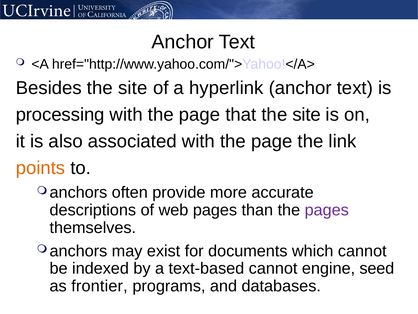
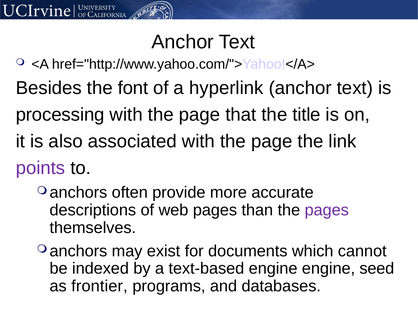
Besides the site: site -> font
that the site: site -> title
points colour: orange -> purple
text-based cannot: cannot -> engine
